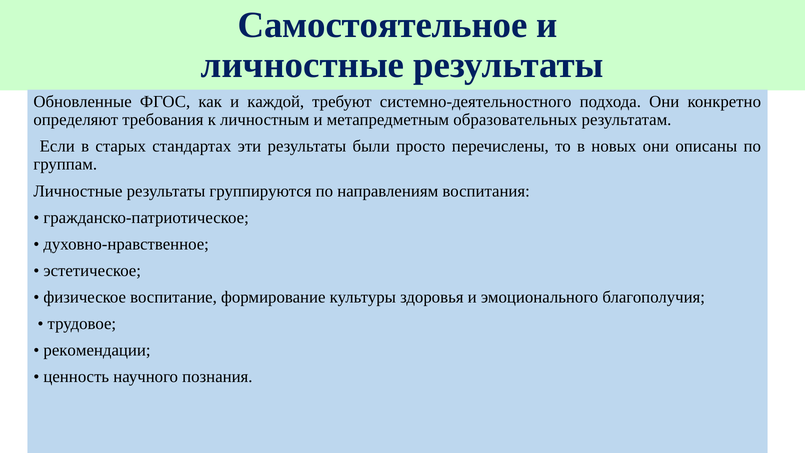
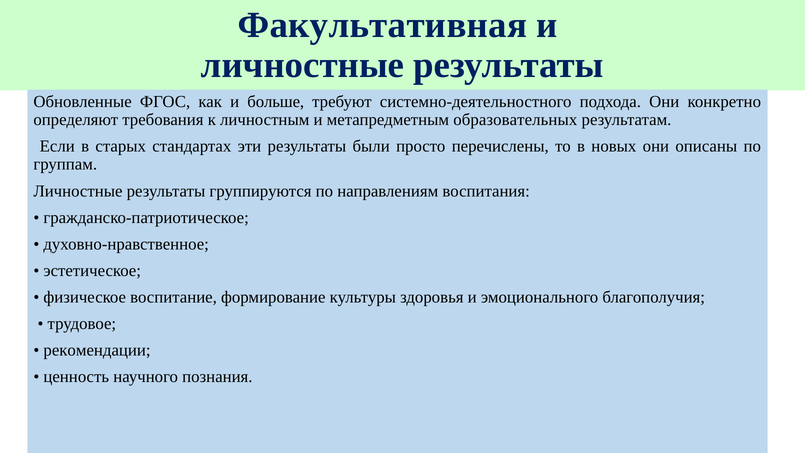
Самостоятельное: Самостоятельное -> Факультативная
каждой: каждой -> больше
